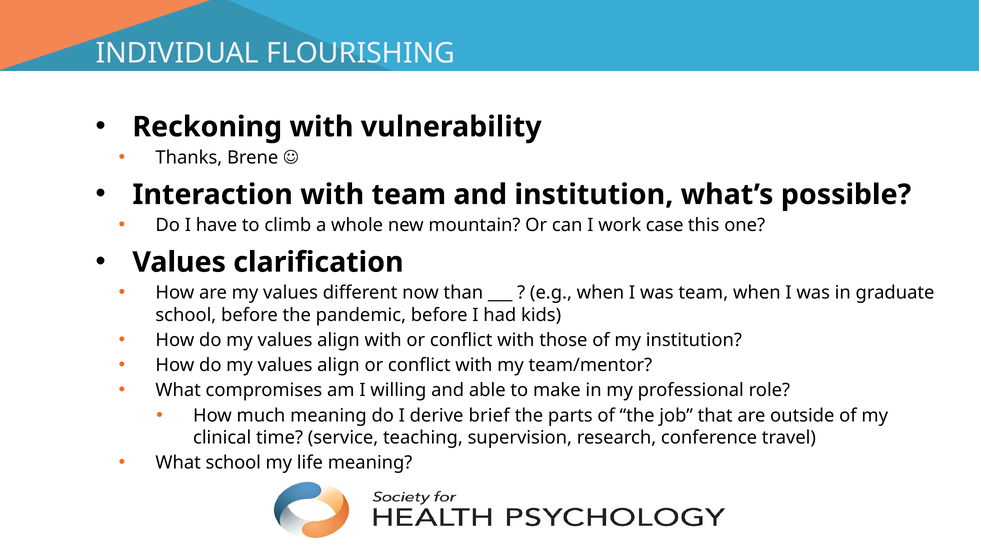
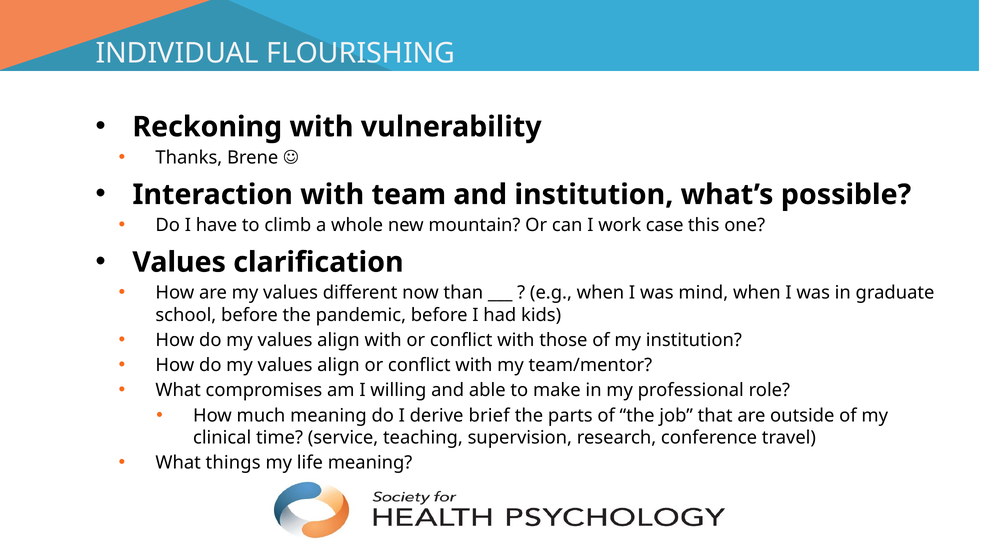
was team: team -> mind
What school: school -> things
